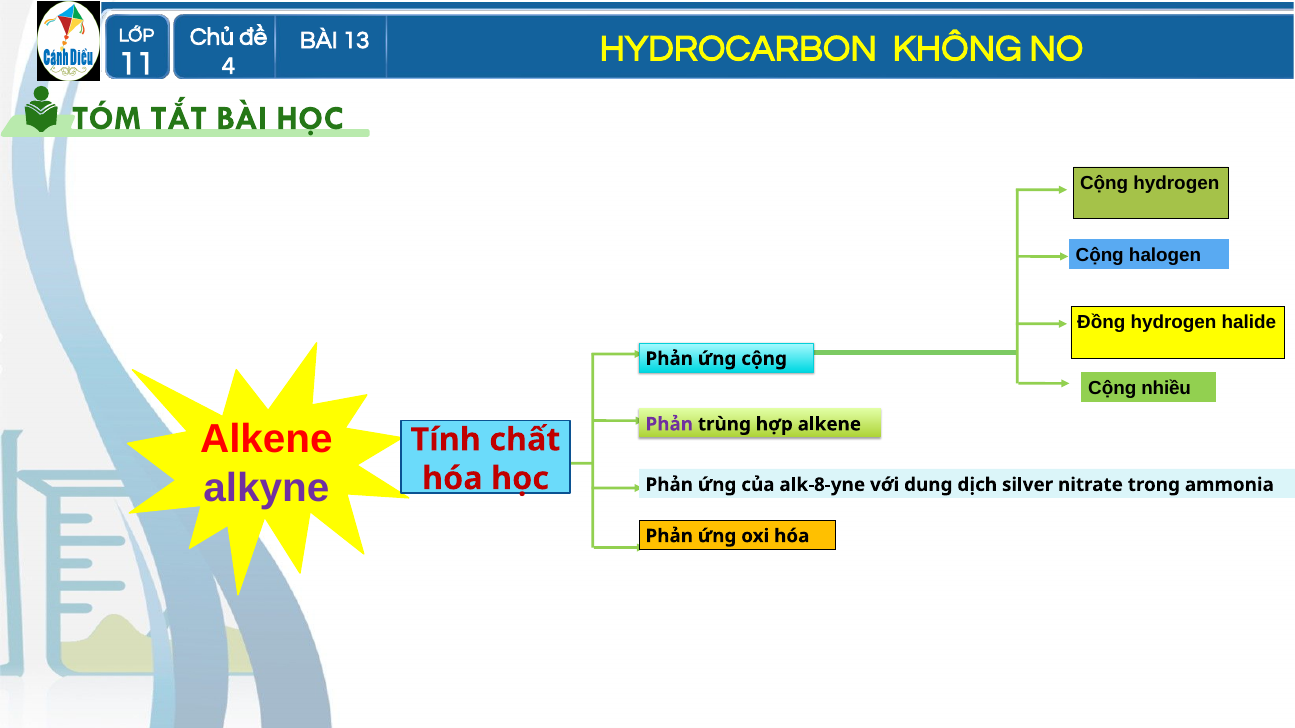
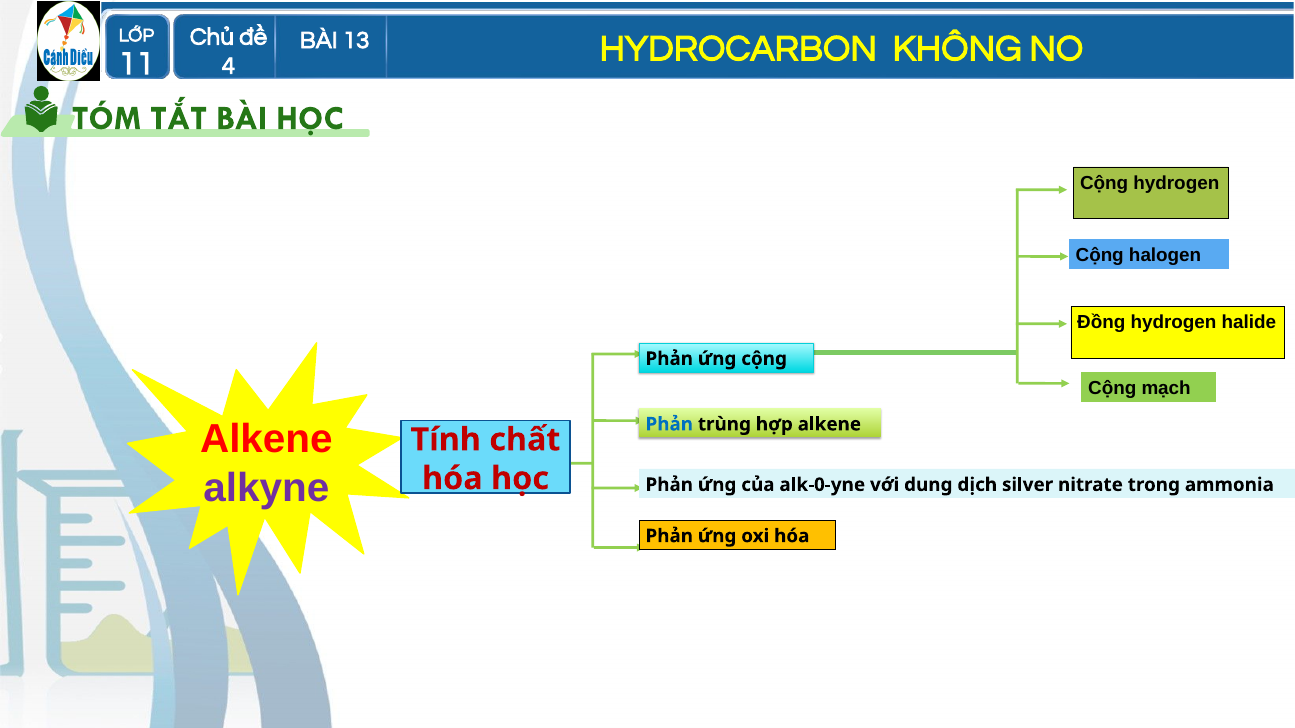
nhiều: nhiều -> mạch
Phản at (669, 424) colour: purple -> blue
alk-8-yne: alk-8-yne -> alk-0-yne
